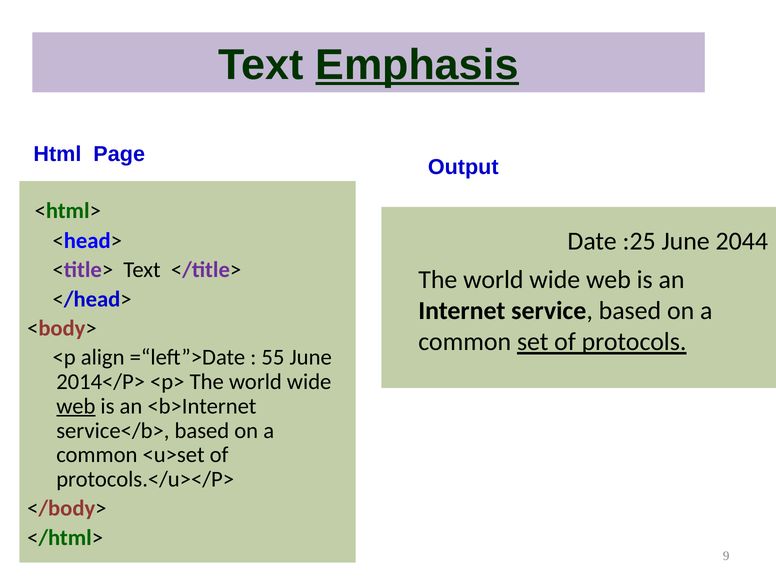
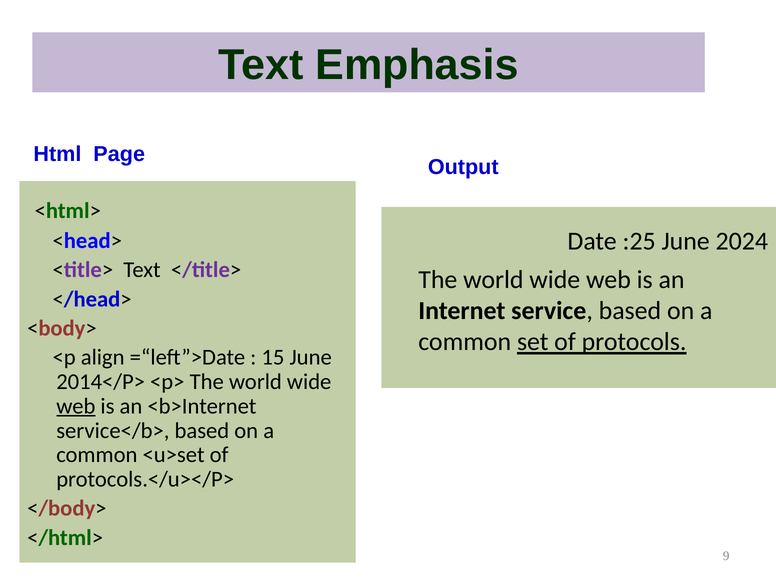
Emphasis underline: present -> none
2044: 2044 -> 2024
55: 55 -> 15
